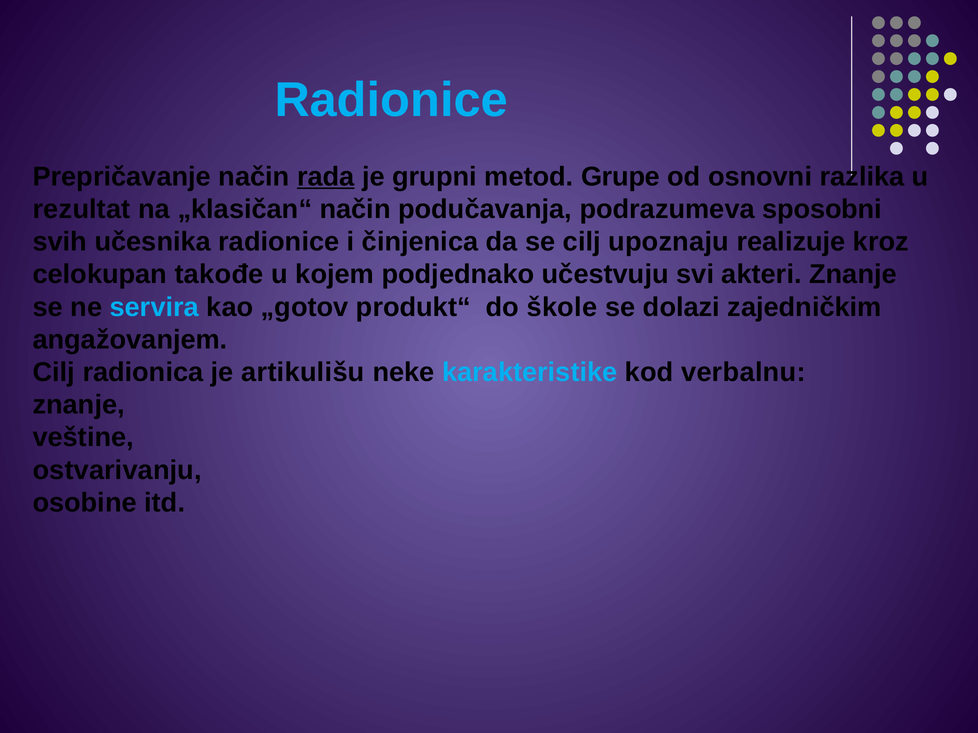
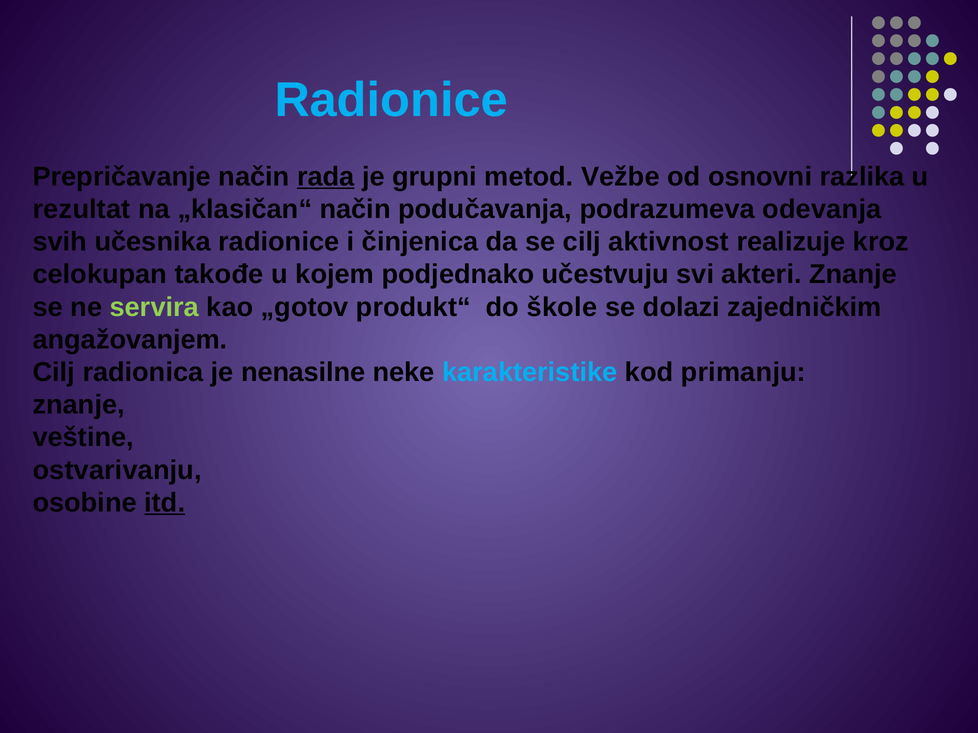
Grupe: Grupe -> Vežbe
sposobni: sposobni -> odevanja
upoznaju: upoznaju -> aktivnost
servira colour: light blue -> light green
artikulišu: artikulišu -> nenasilne
verbalnu: verbalnu -> primanju
itd underline: none -> present
